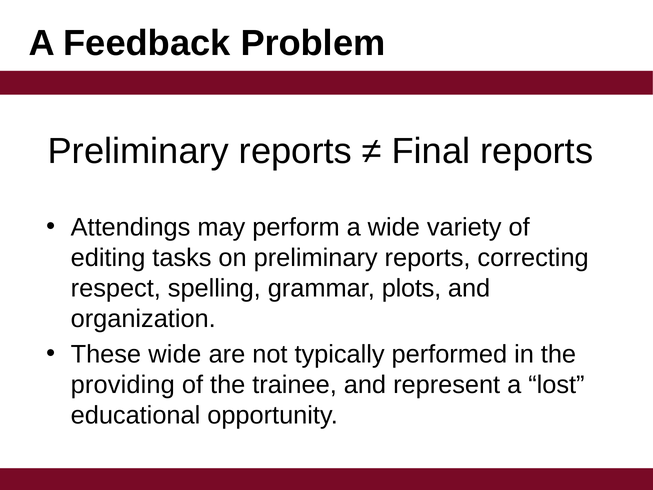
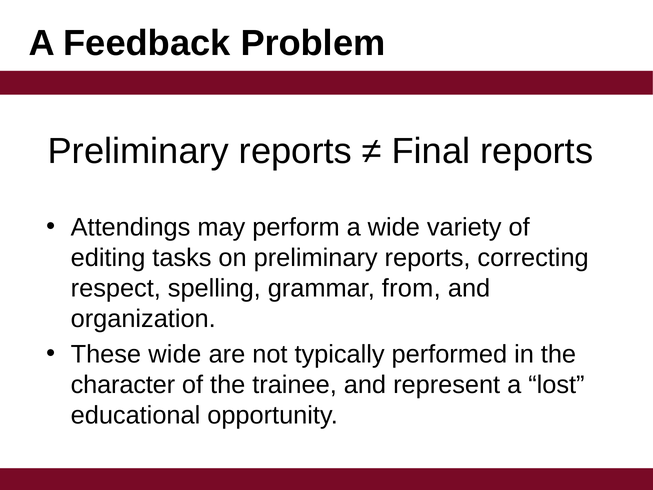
plots: plots -> from
providing: providing -> character
